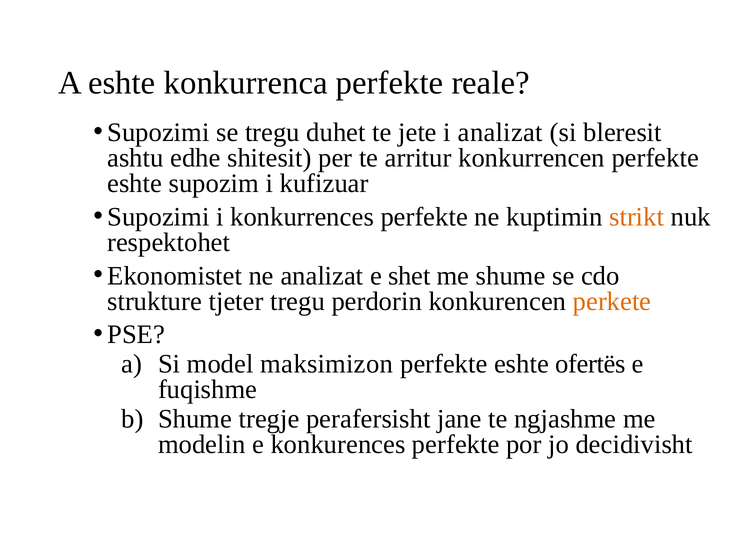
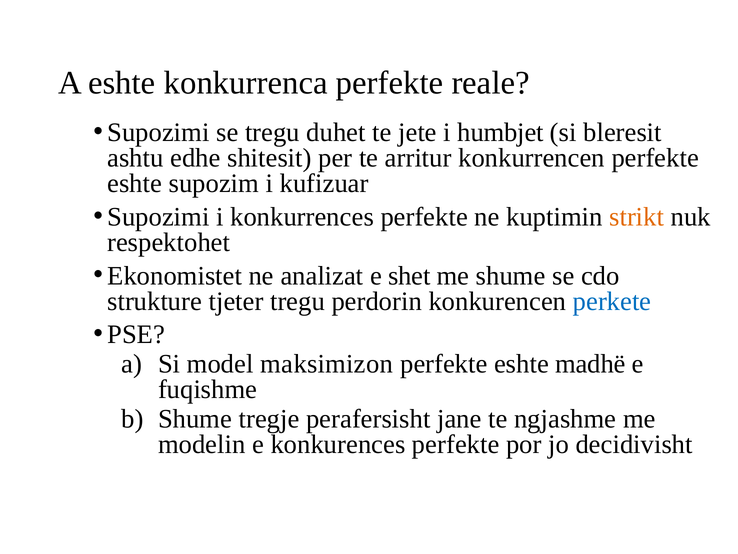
i analizat: analizat -> humbjet
perkete colour: orange -> blue
ofertës: ofertës -> madhë
